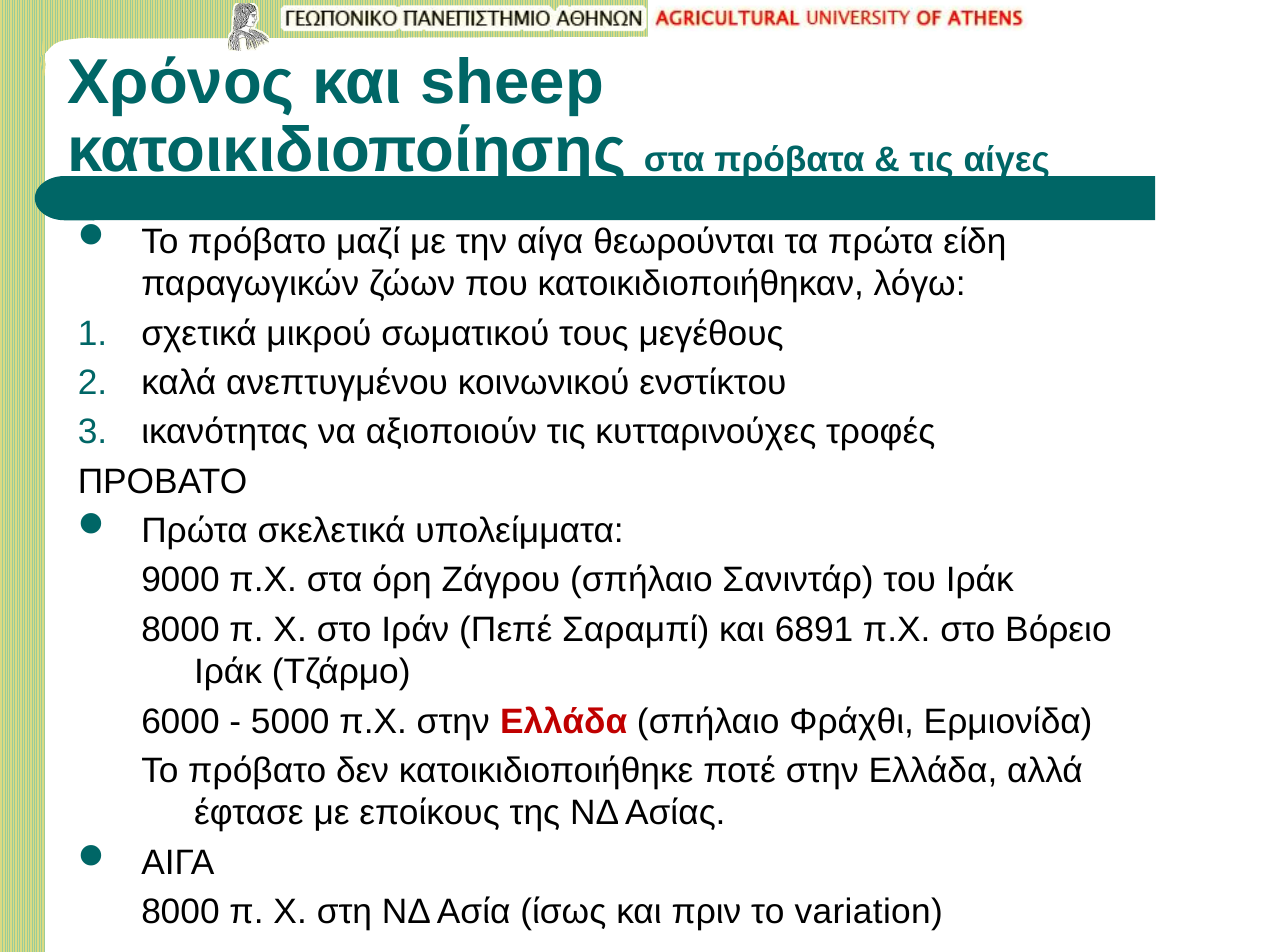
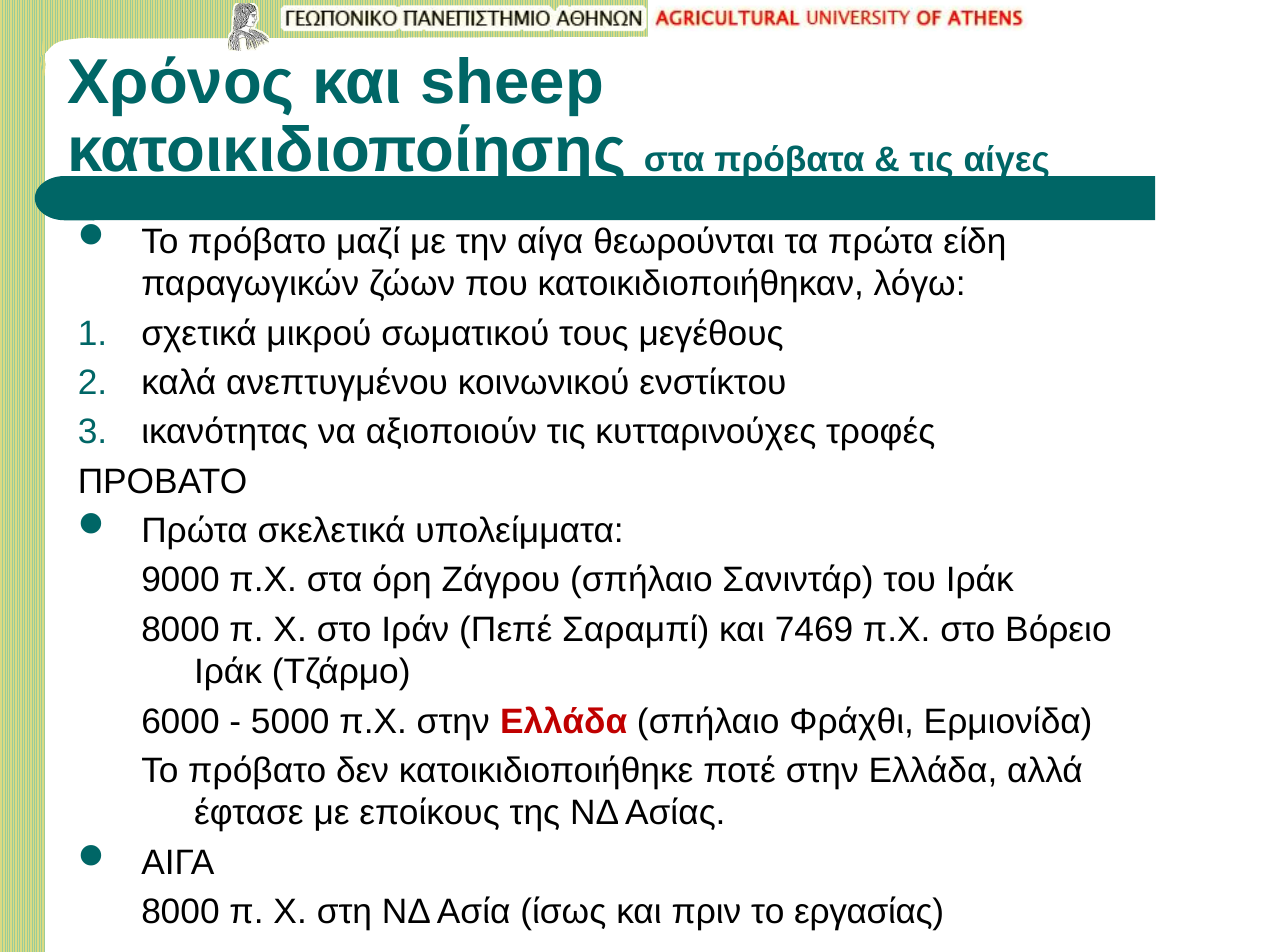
6891: 6891 -> 7469
variation: variation -> εργασίας
